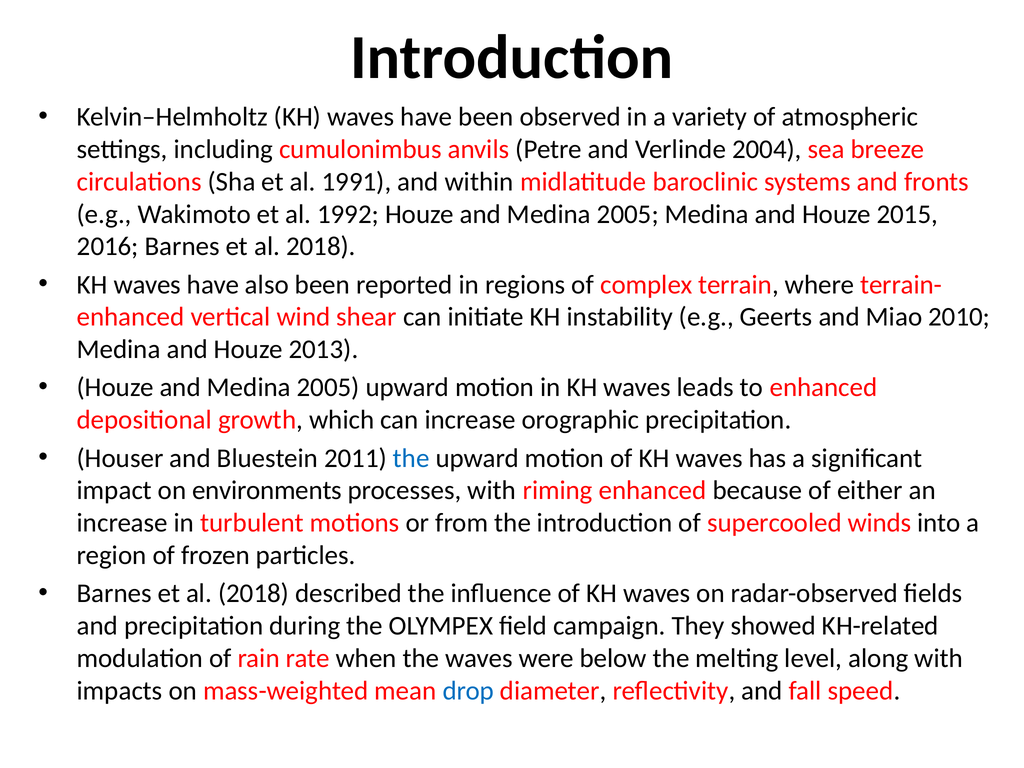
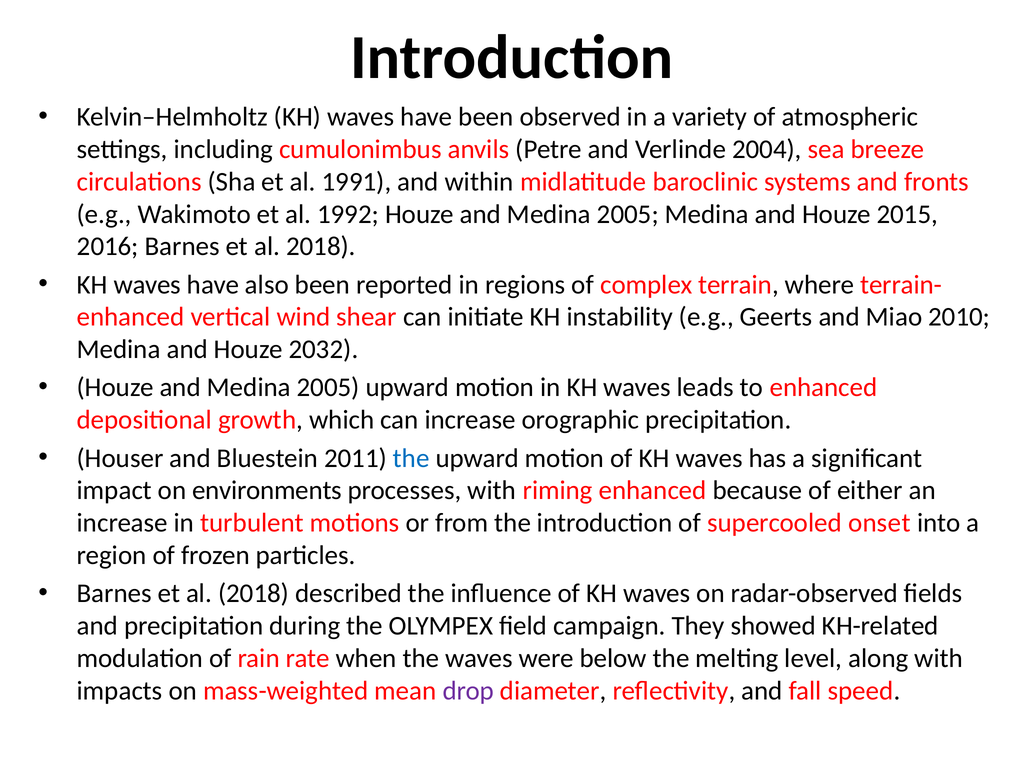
2013: 2013 -> 2032
winds: winds -> onset
drop colour: blue -> purple
